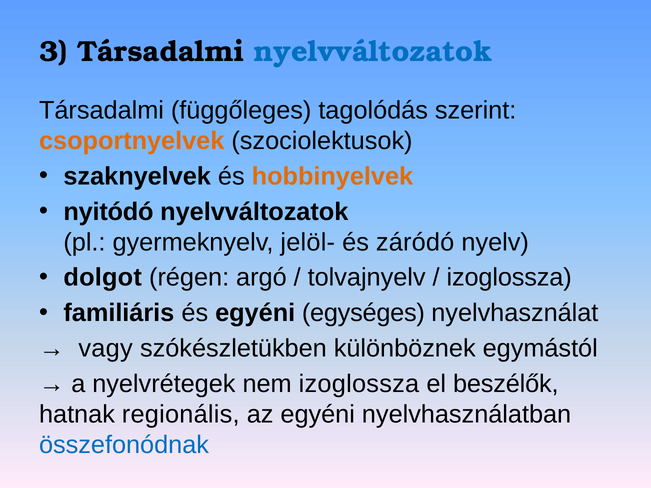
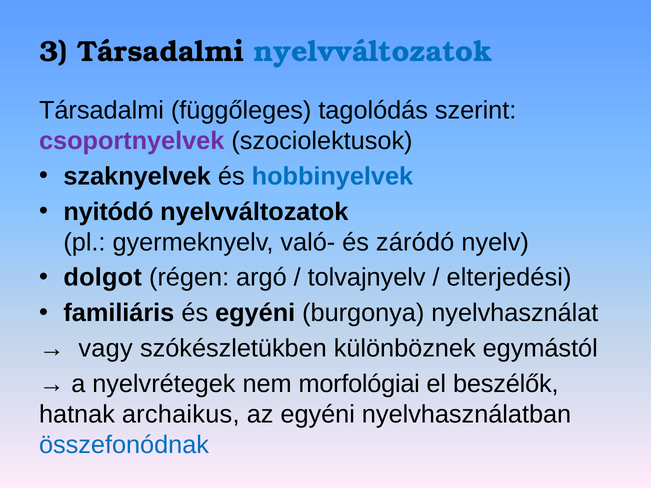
csoportnyelvek colour: orange -> purple
hobbinyelvek colour: orange -> blue
jelöl-: jelöl- -> való-
izoglossza at (509, 278): izoglossza -> elterjedési
egységes: egységes -> burgonya
nem izoglossza: izoglossza -> morfológiai
regionális: regionális -> archaikus
